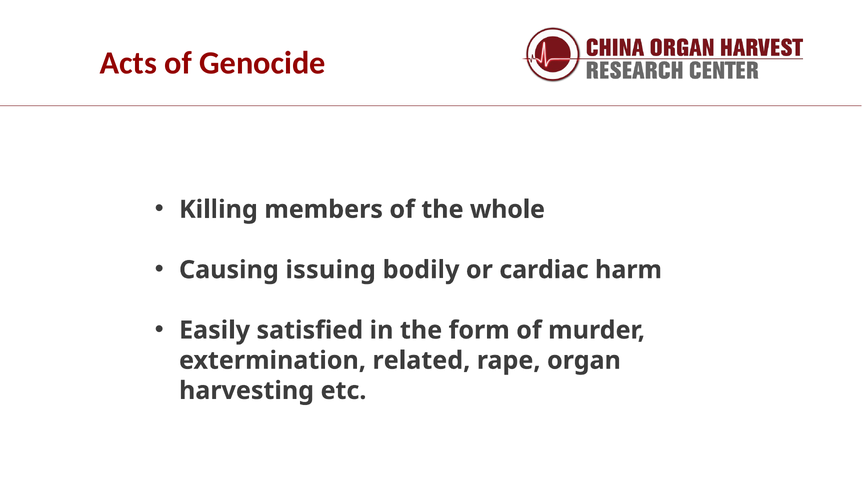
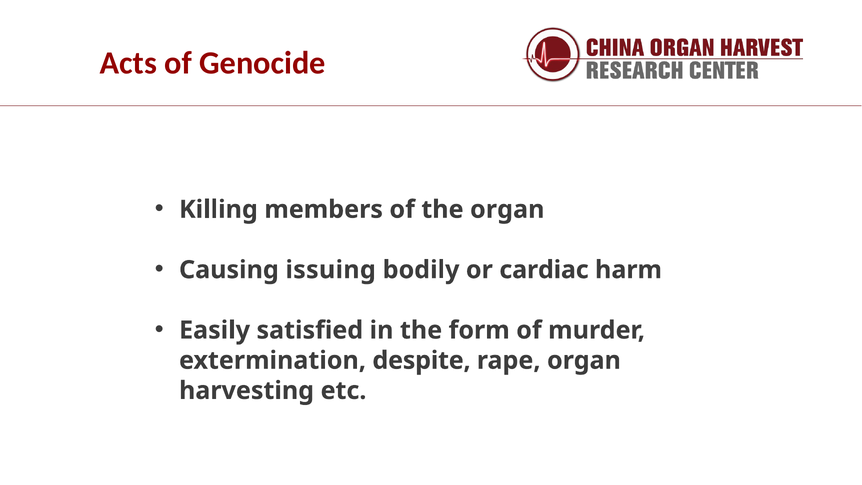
the whole: whole -> organ
related: related -> despite
